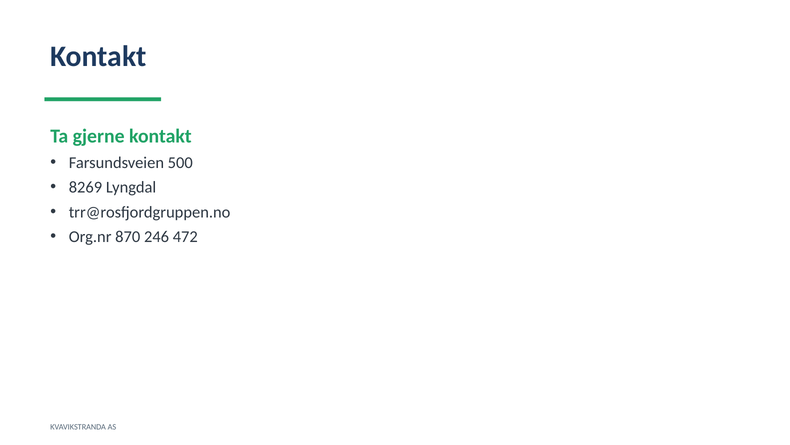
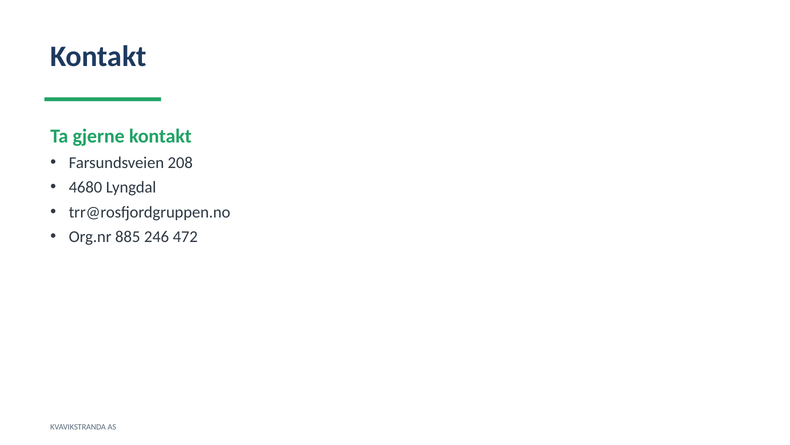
500: 500 -> 208
8269: 8269 -> 4680
870: 870 -> 885
